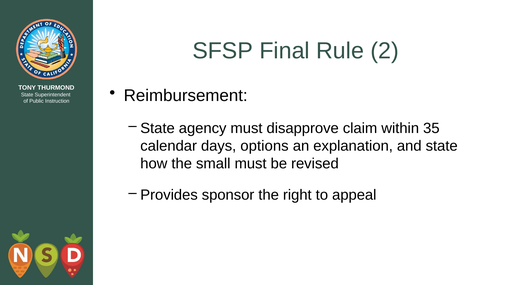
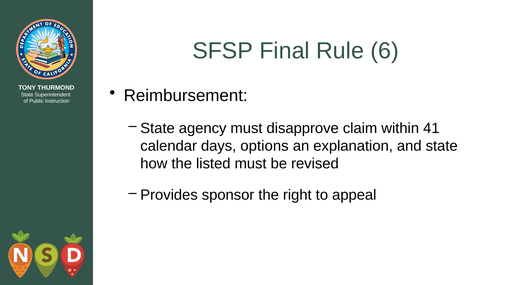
2: 2 -> 6
35: 35 -> 41
small: small -> listed
